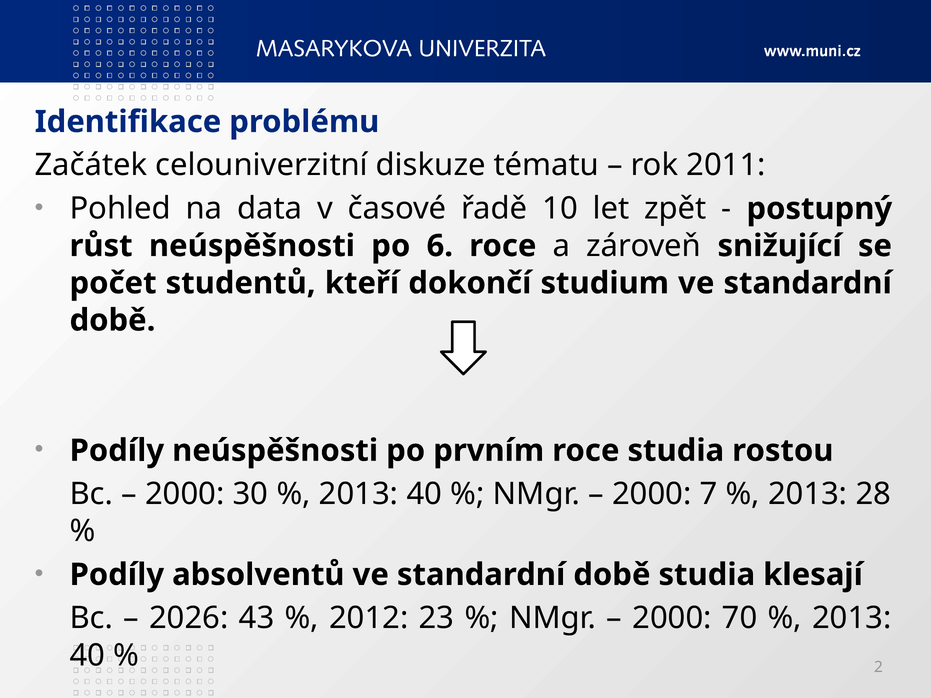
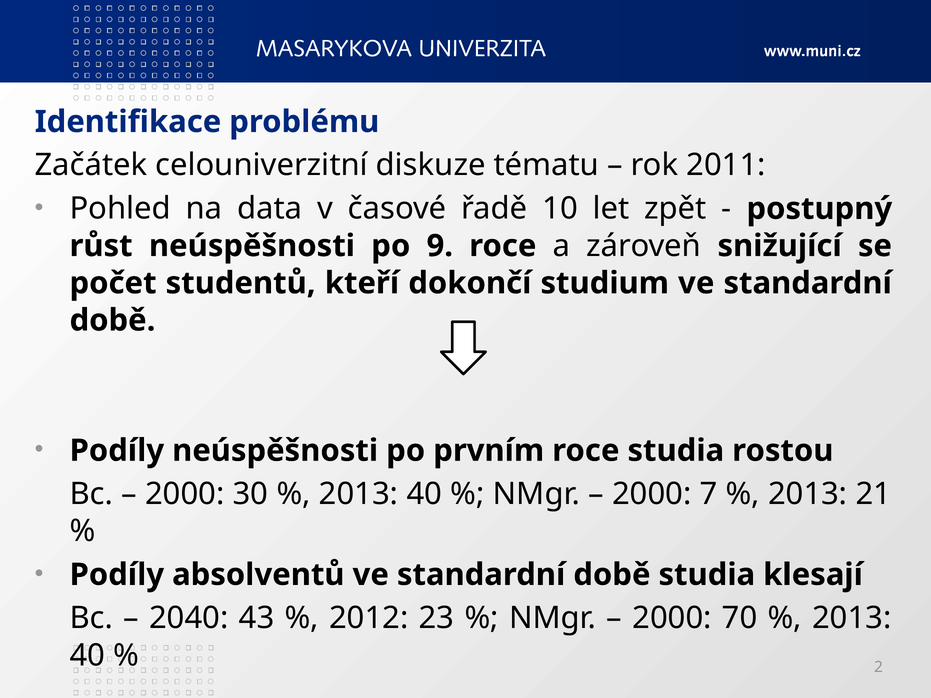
6: 6 -> 9
28: 28 -> 21
2026: 2026 -> 2040
